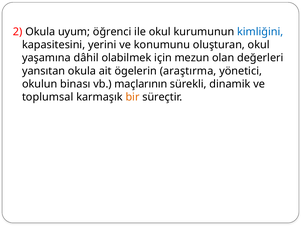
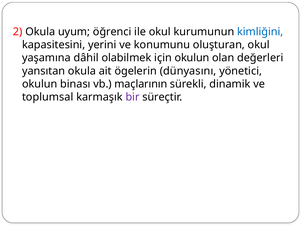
için mezun: mezun -> okulun
araştırma: araştırma -> dünyasını
bir colour: orange -> purple
